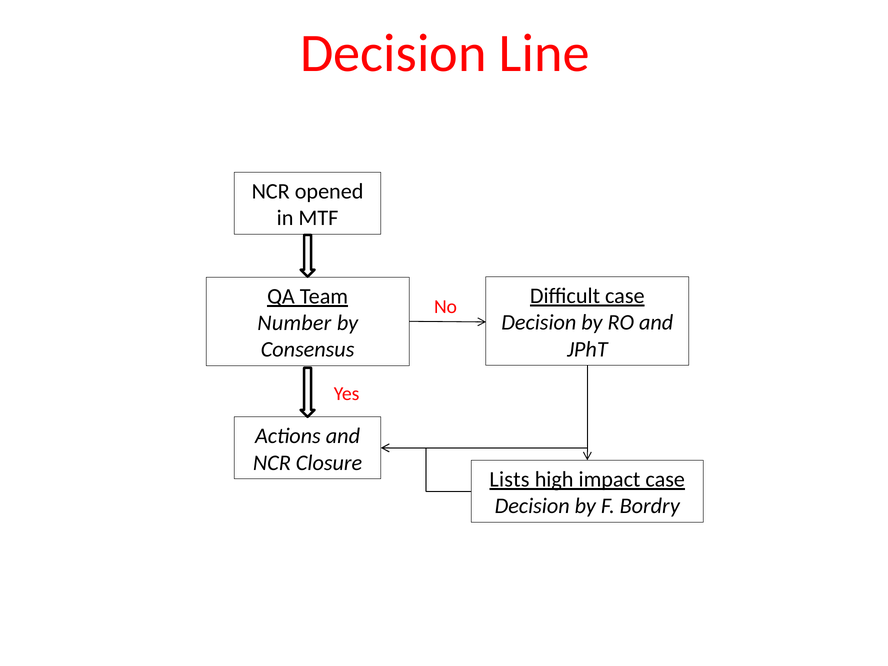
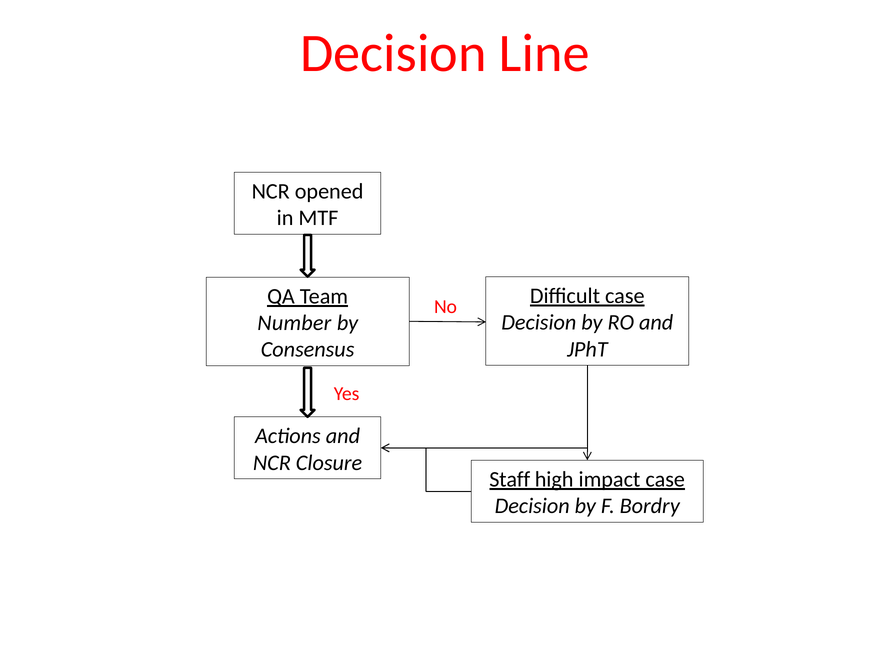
Lists: Lists -> Staff
